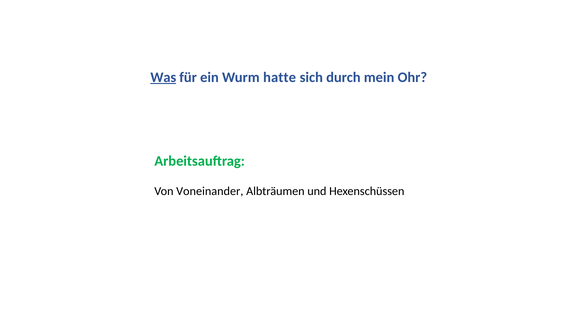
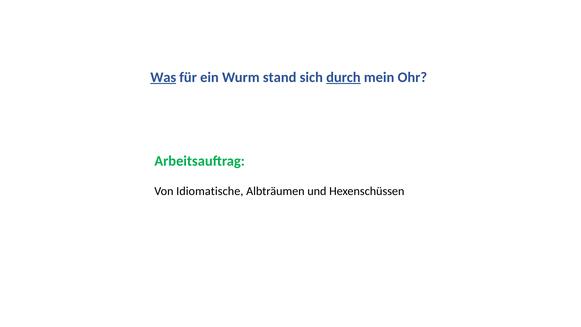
hatte: hatte -> stand
durch underline: none -> present
Voneinander: Voneinander -> Idiomatische
